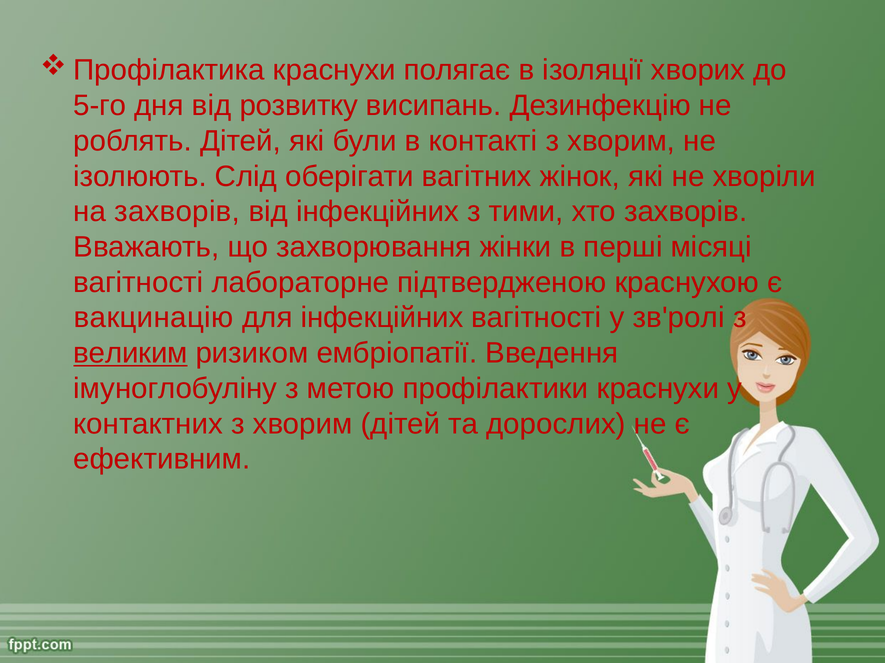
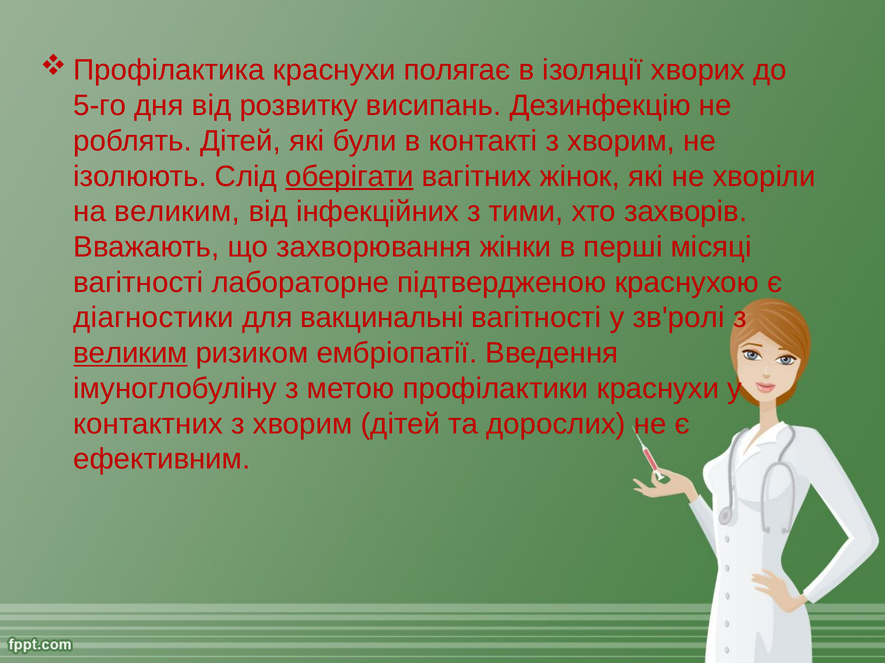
оберігати underline: none -> present
на захворів: захворів -> великим
вакцинацію: вакцинацію -> діагностики
для інфекційних: інфекційних -> вакцинальні
